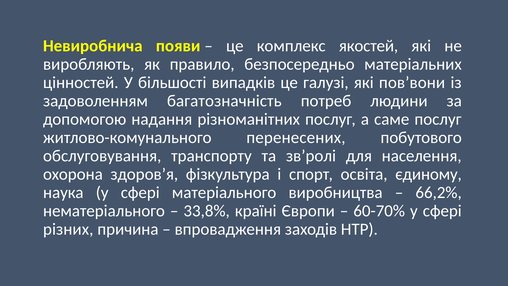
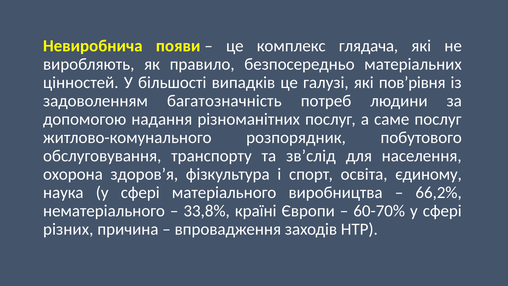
якостей: якостей -> глядача
пов’вони: пов’вони -> пов’рівня
перенесених: перенесених -> розпорядник
зв’ролі: зв’ролі -> зв’слід
